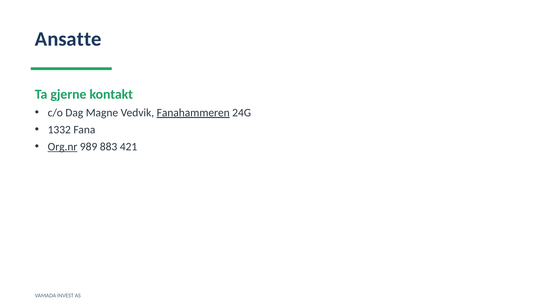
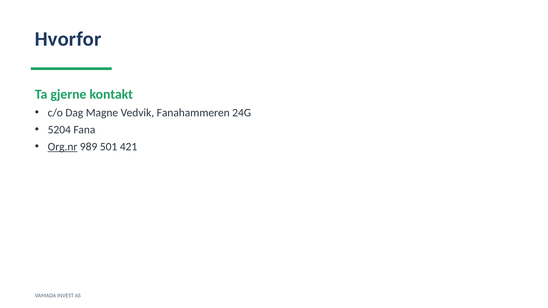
Ansatte: Ansatte -> Hvorfor
Fanahammeren underline: present -> none
1332: 1332 -> 5204
883: 883 -> 501
